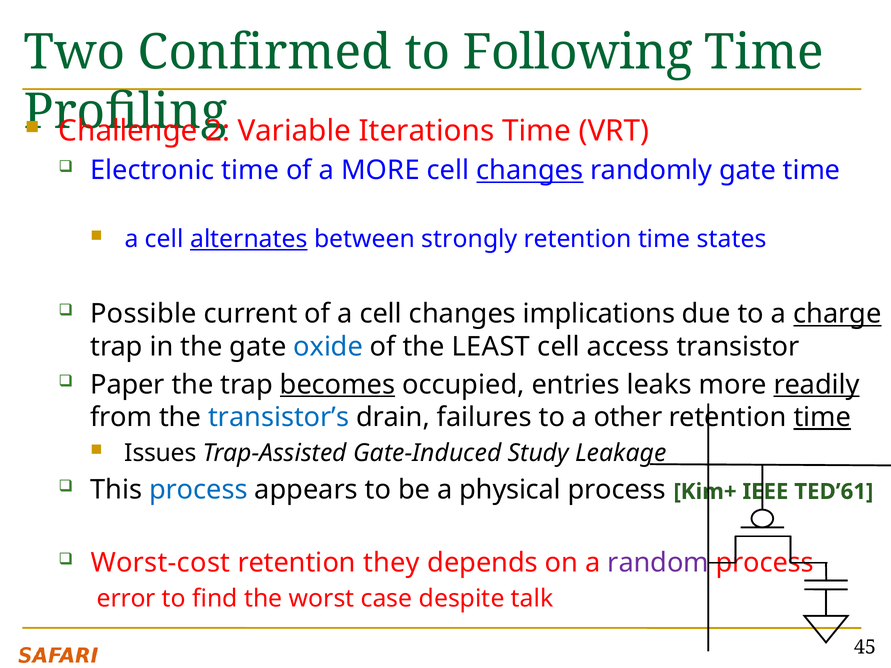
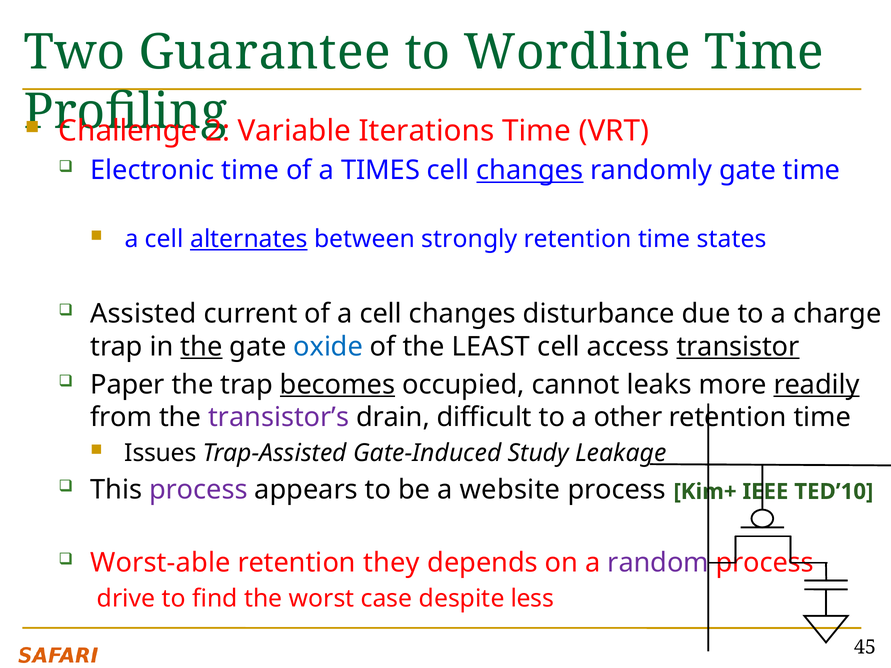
Confirmed: Confirmed -> Guarantee
Following: Following -> Wordline
a MORE: MORE -> TIMES
Possible: Possible -> Assisted
implications: implications -> disturbance
charge underline: present -> none
the at (201, 347) underline: none -> present
transistor underline: none -> present
entries: entries -> cannot
transistor’s colour: blue -> purple
failures: failures -> difficult
time at (822, 417) underline: present -> none
process at (198, 490) colour: blue -> purple
physical: physical -> website
TED’61: TED’61 -> TED’10
Worst-cost: Worst-cost -> Worst-able
error: error -> drive
talk: talk -> less
